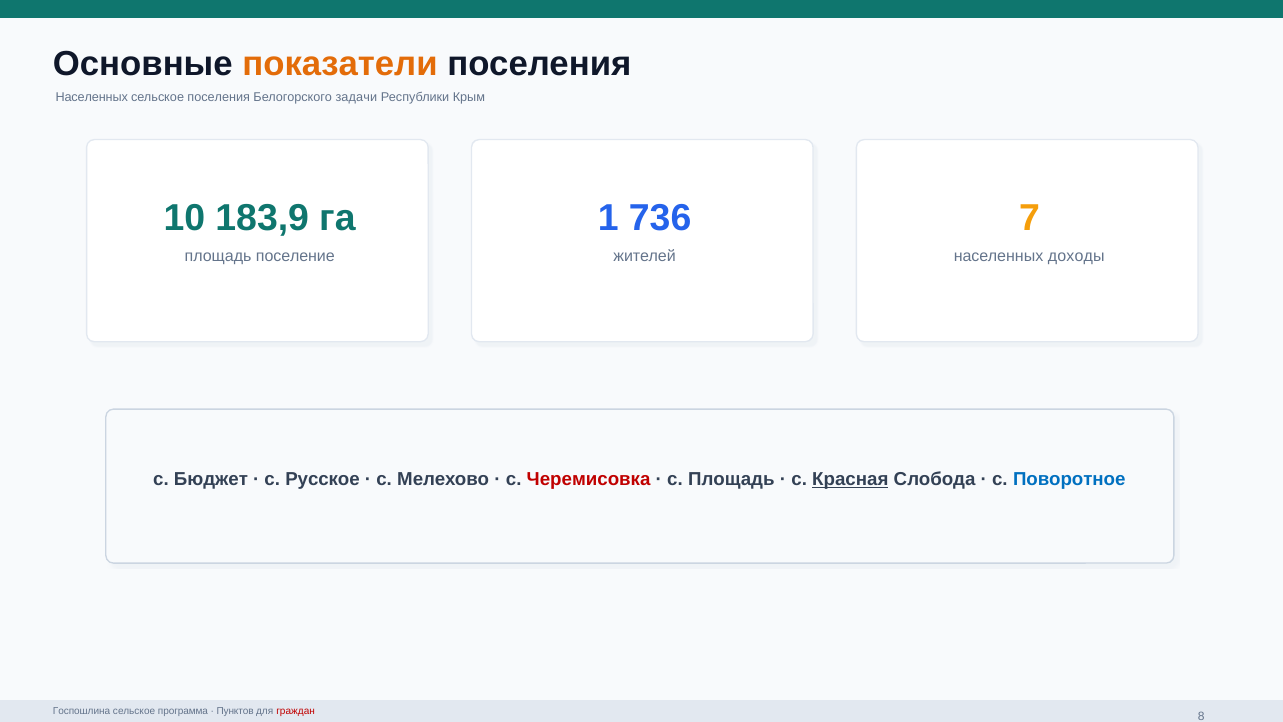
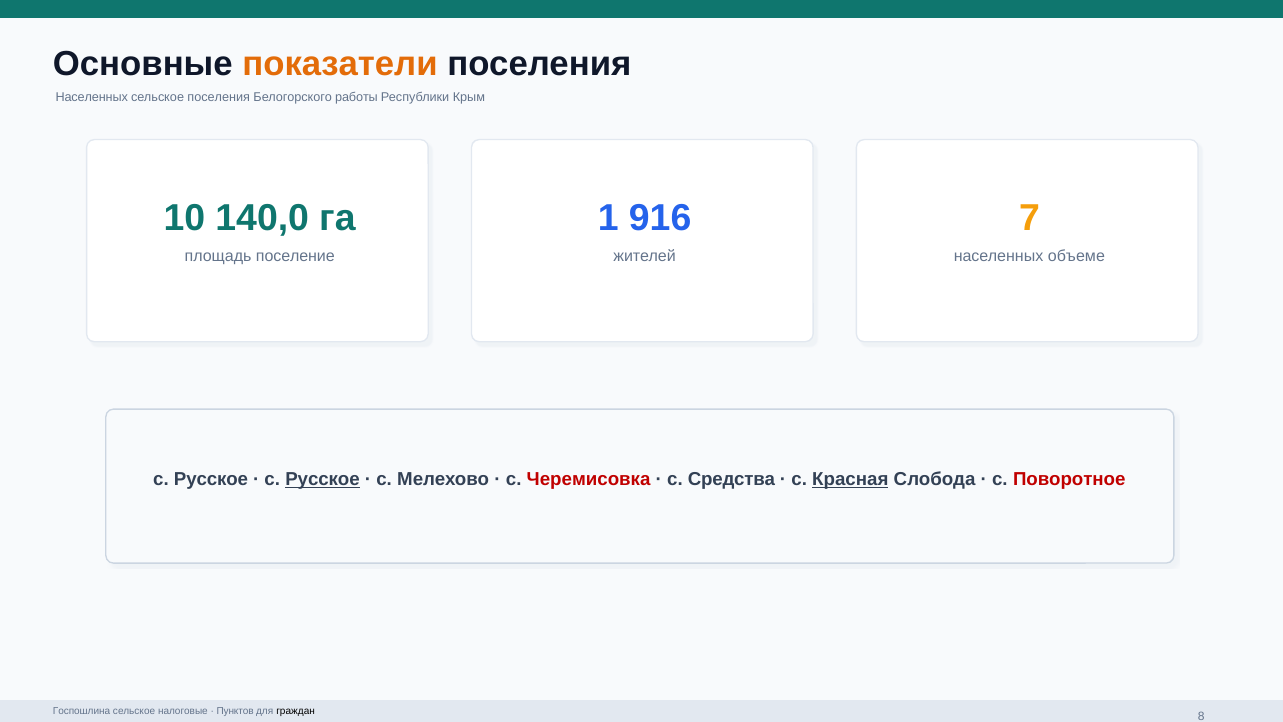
задачи: задачи -> работы
183,9: 183,9 -> 140,0
736: 736 -> 916
доходы: доходы -> объеме
Бюджет at (211, 479): Бюджет -> Русское
Русское at (323, 479) underline: none -> present
с Площадь: Площадь -> Средства
Поворотное colour: blue -> red
программа: программа -> налоговые
граждан colour: red -> black
